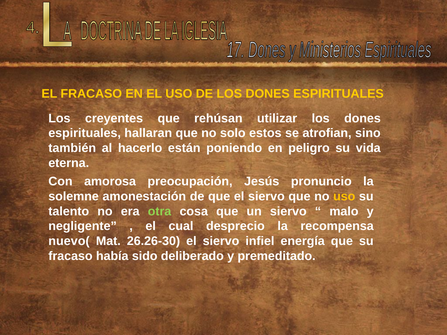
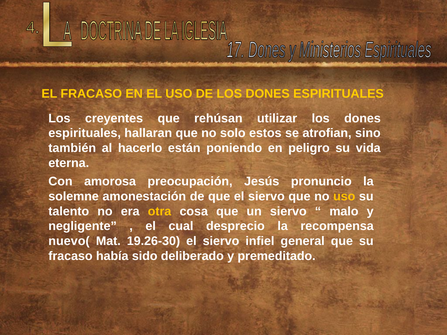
otra colour: light green -> yellow
26.26-30: 26.26-30 -> 19.26-30
energía: energía -> general
